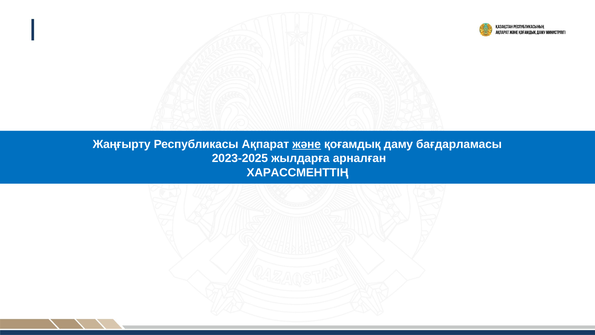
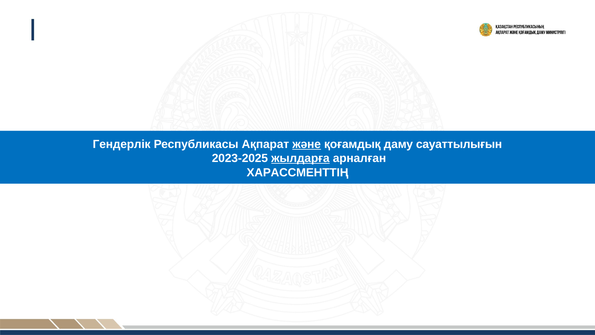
Жаңғырту: Жаңғырту -> Гендерлік
бағдарламасы: бағдарламасы -> сауаттылығын
жылдарға underline: none -> present
